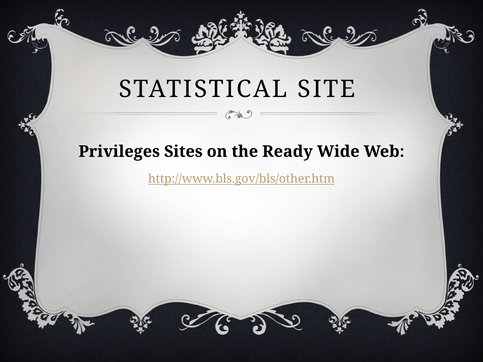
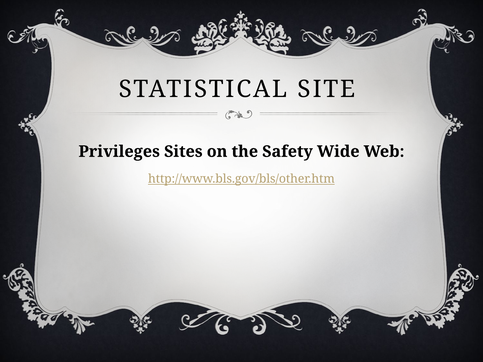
Ready: Ready -> Safety
